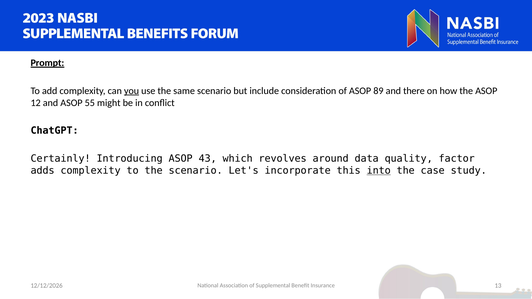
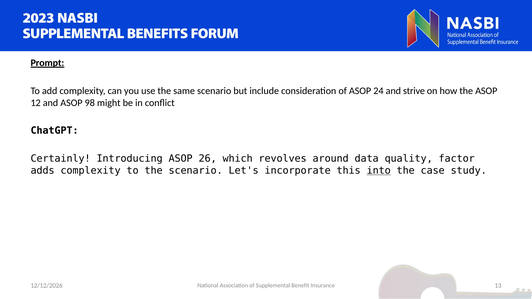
you underline: present -> none
89: 89 -> 24
there: there -> strive
55: 55 -> 98
43: 43 -> 26
